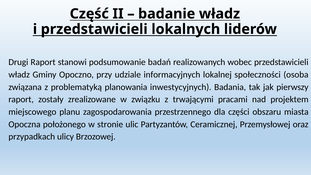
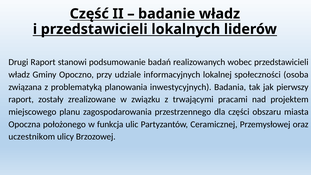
stronie: stronie -> funkcja
przypadkach: przypadkach -> uczestnikom
